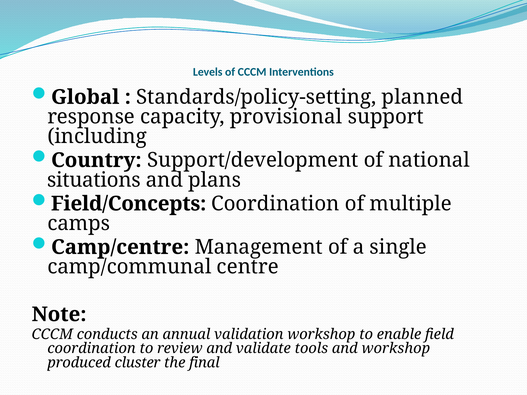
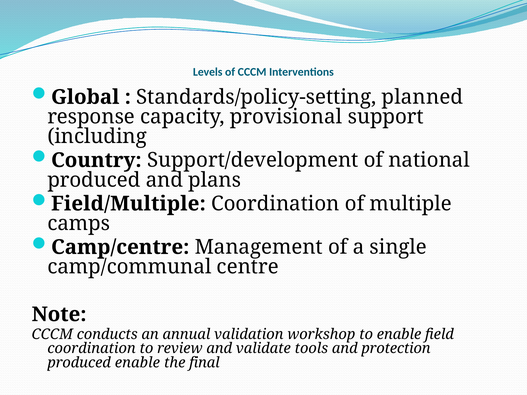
situations at (94, 180): situations -> produced
Field/Concepts: Field/Concepts -> Field/Multiple
and workshop: workshop -> protection
produced cluster: cluster -> enable
